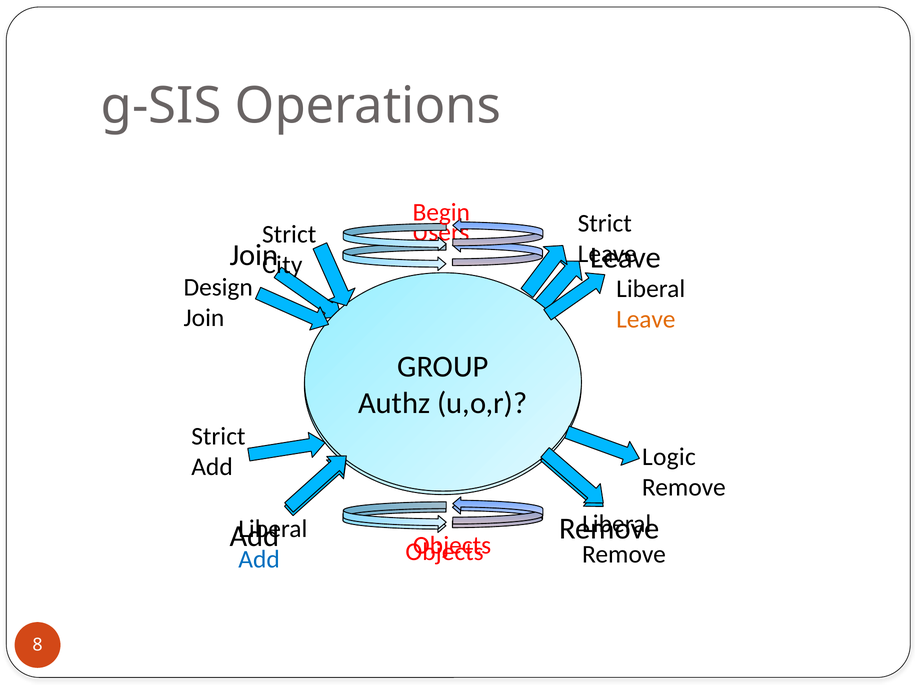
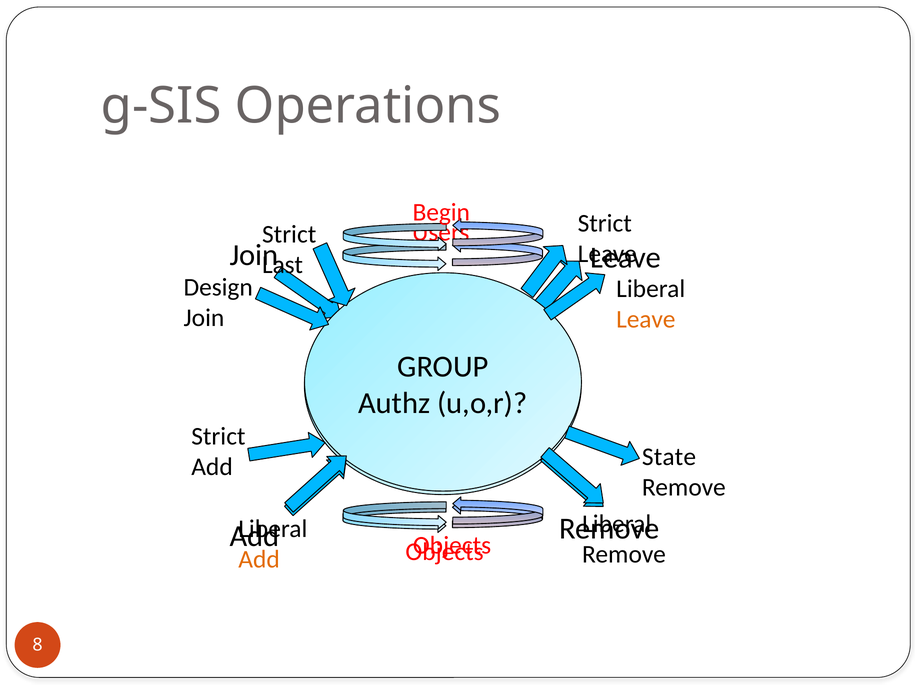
City: City -> Last
Logic: Logic -> State
Add at (259, 560) colour: blue -> orange
